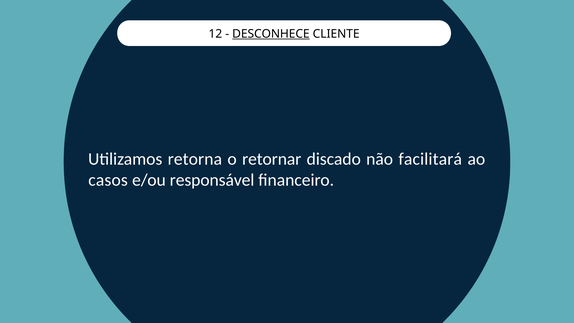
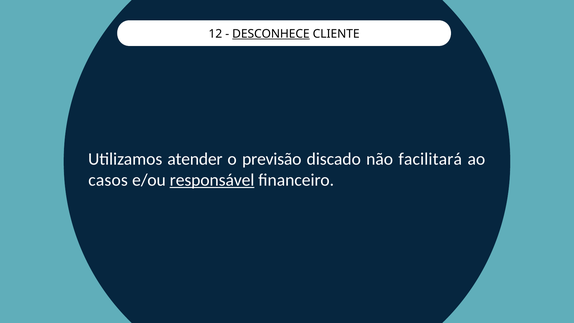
retorna: retorna -> atender
retornar: retornar -> previsão
responsável underline: none -> present
